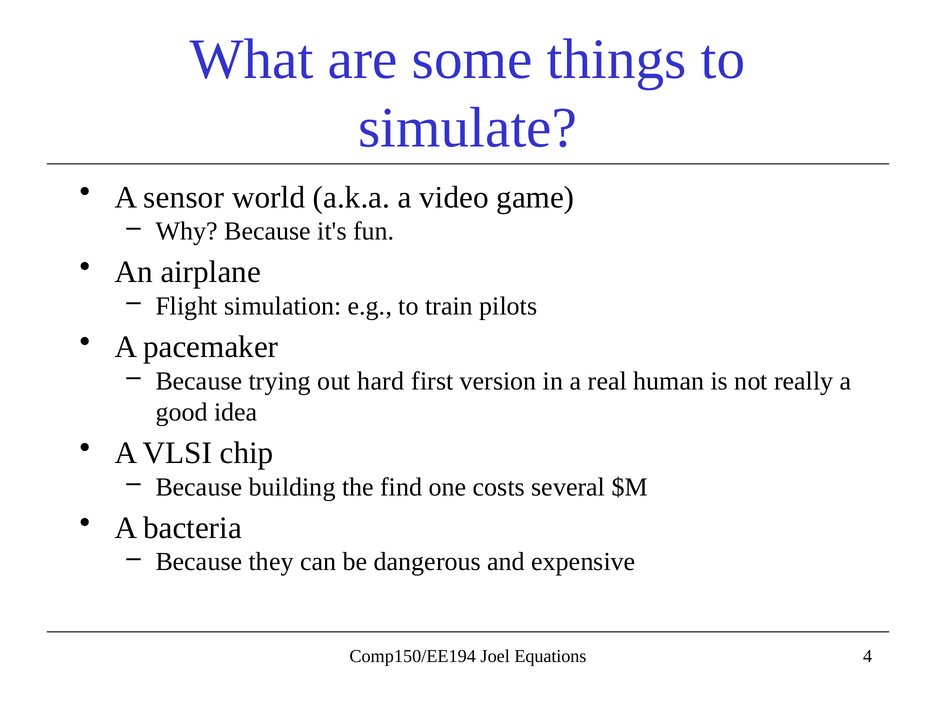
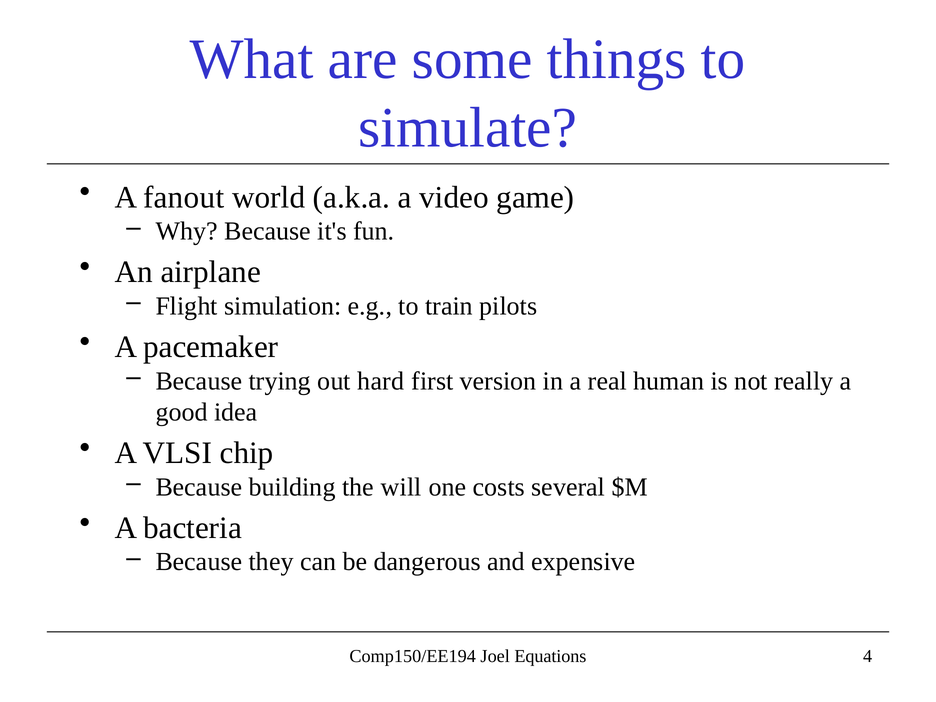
sensor: sensor -> fanout
find: find -> will
